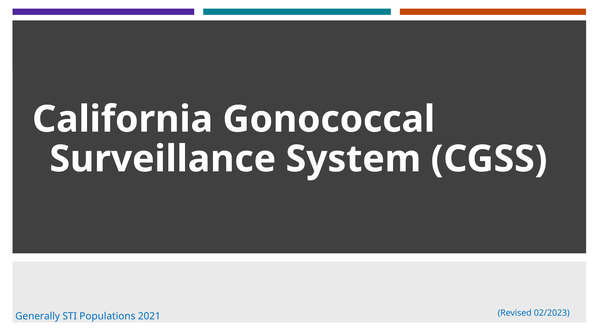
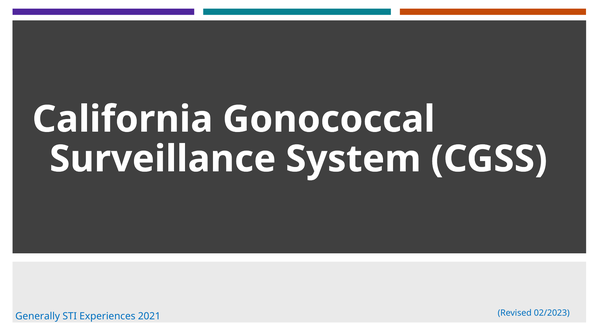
Populations: Populations -> Experiences
